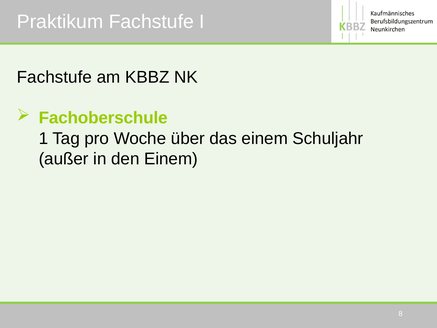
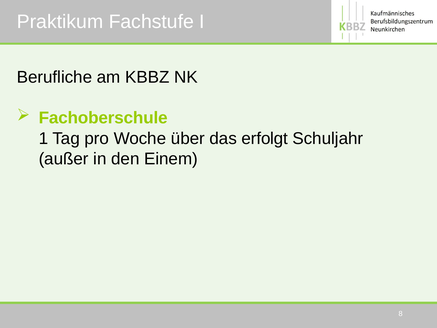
Fachstufe at (54, 77): Fachstufe -> Berufliche
das einem: einem -> erfolgt
